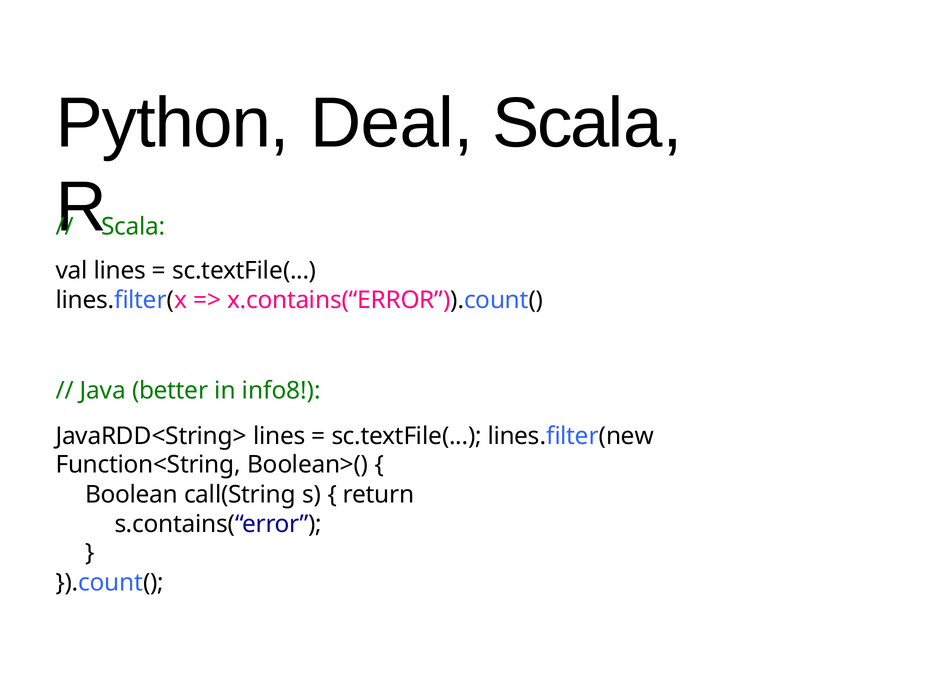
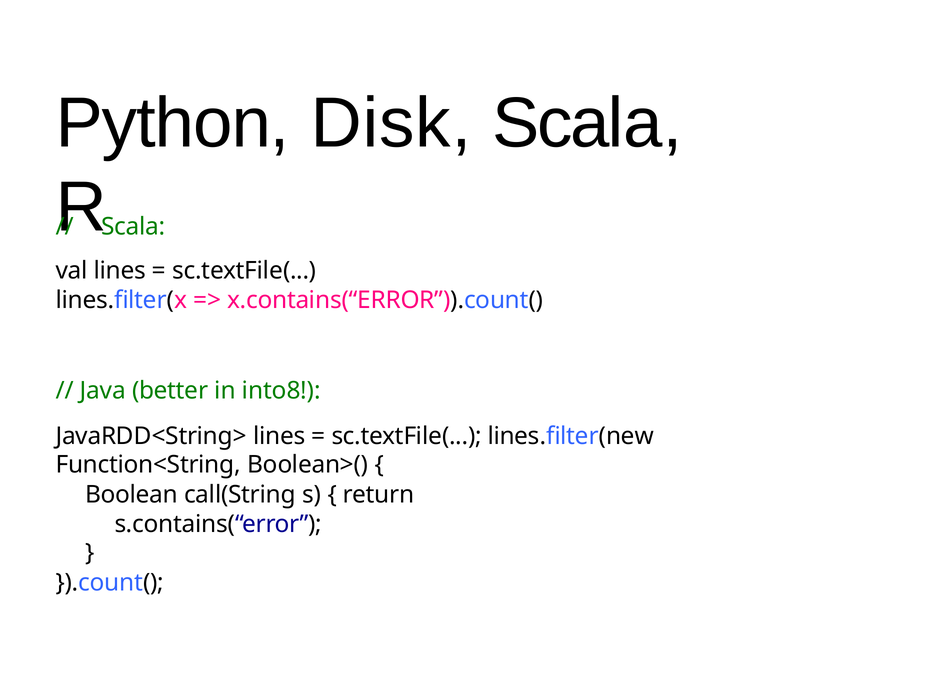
Deal: Deal -> Disk
info8: info8 -> into8
